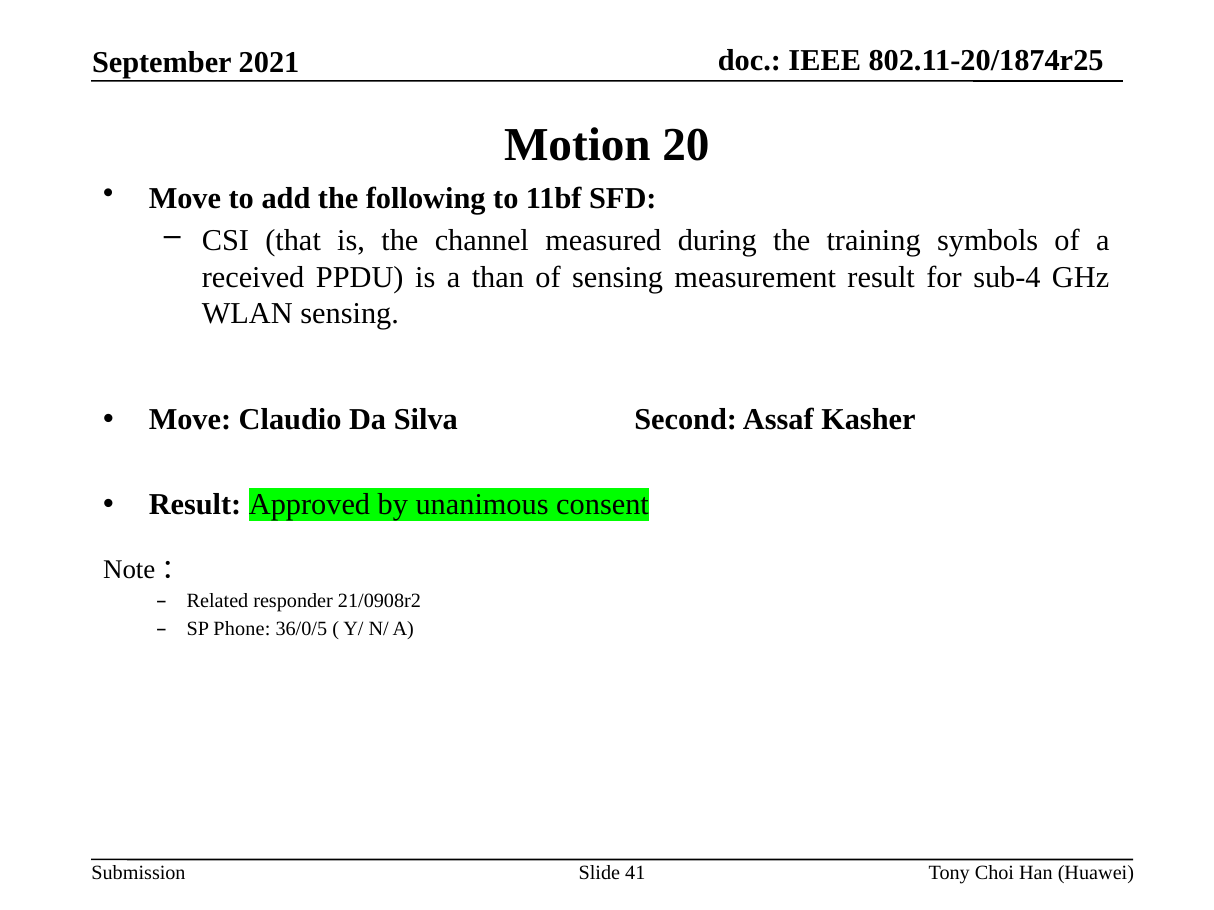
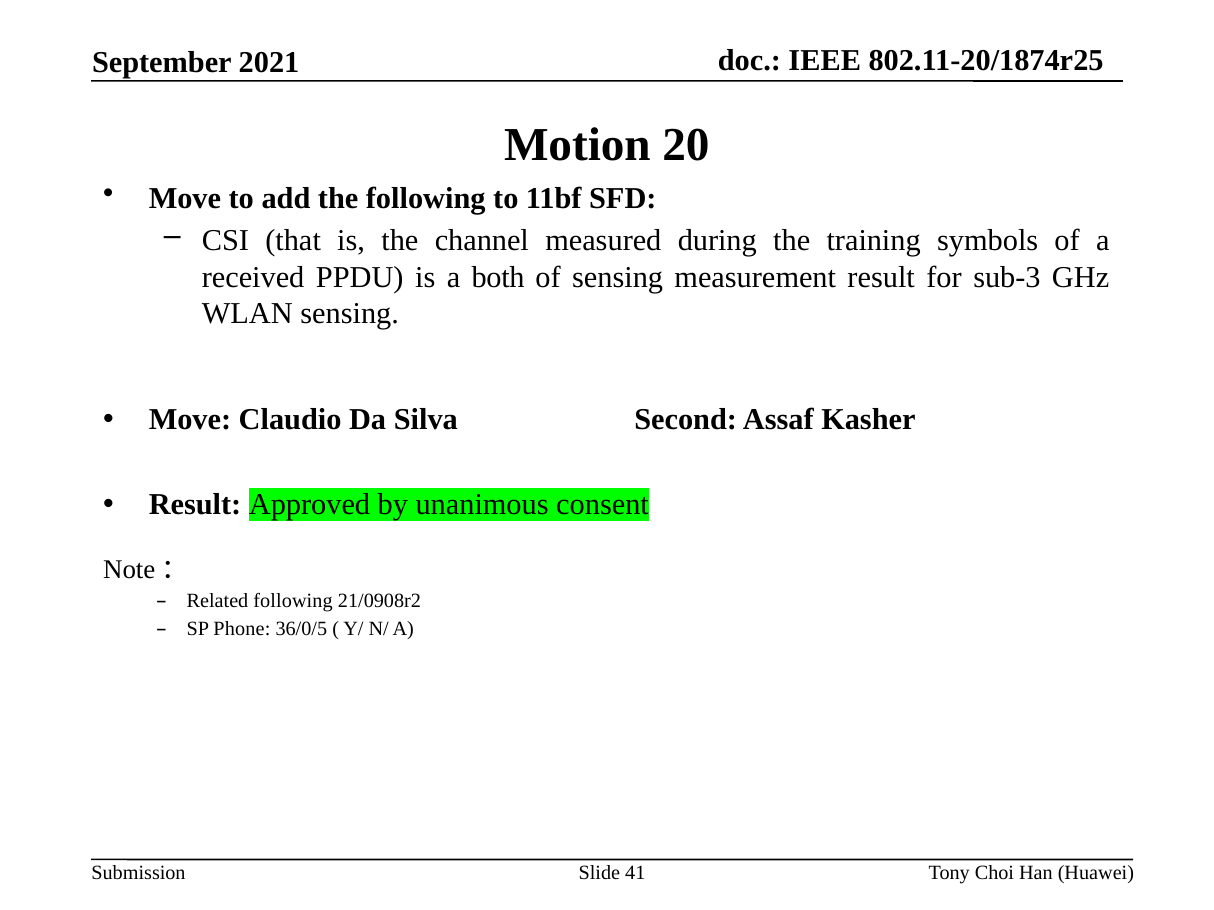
than: than -> both
sub-4: sub-4 -> sub-3
Related responder: responder -> following
